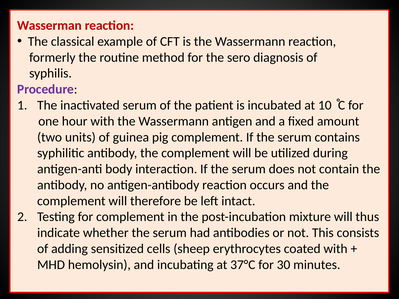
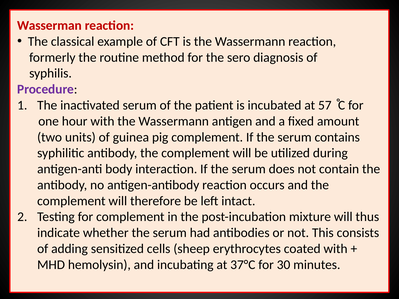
10: 10 -> 57
